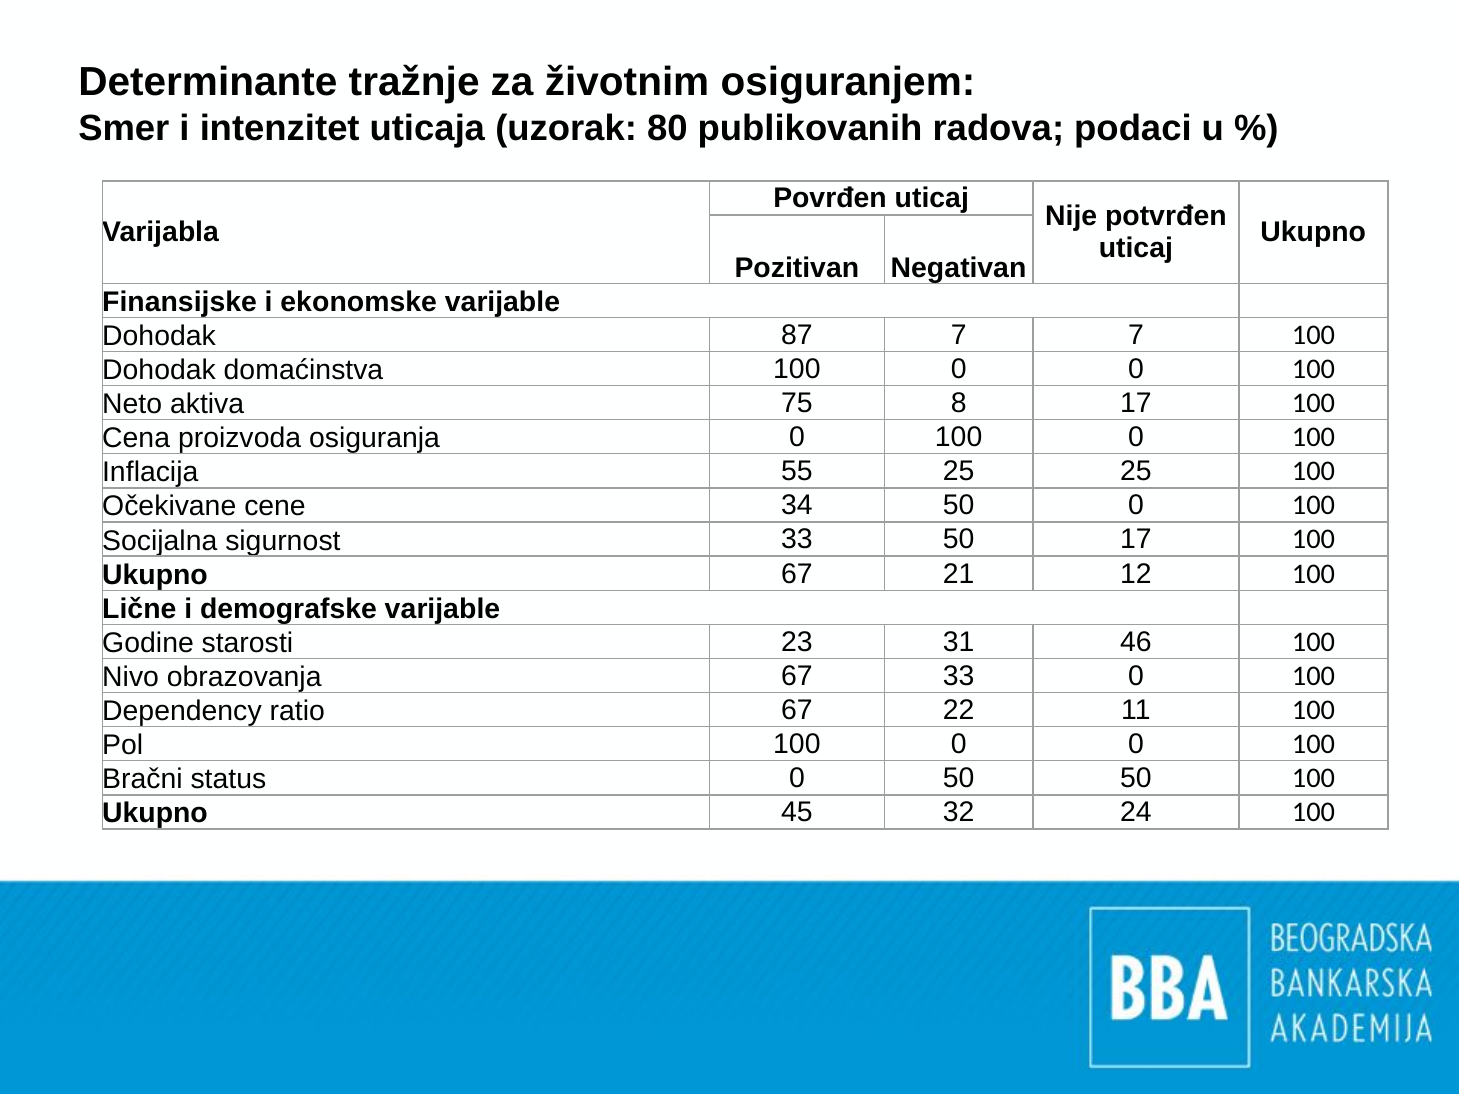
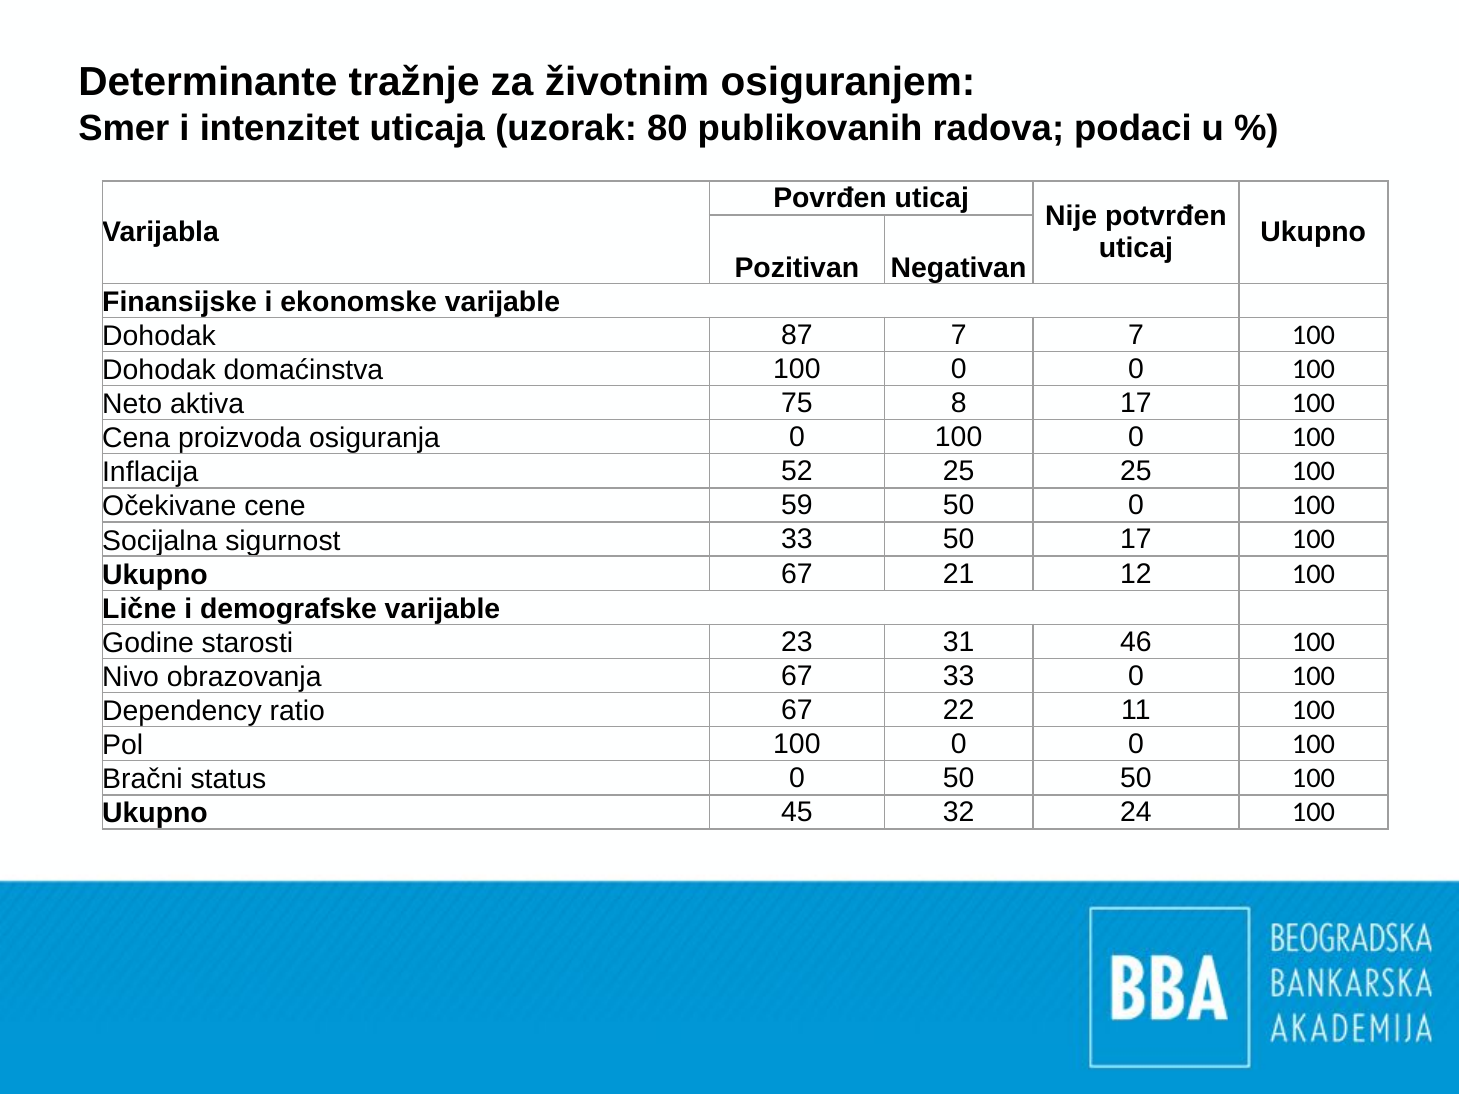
55: 55 -> 52
34: 34 -> 59
